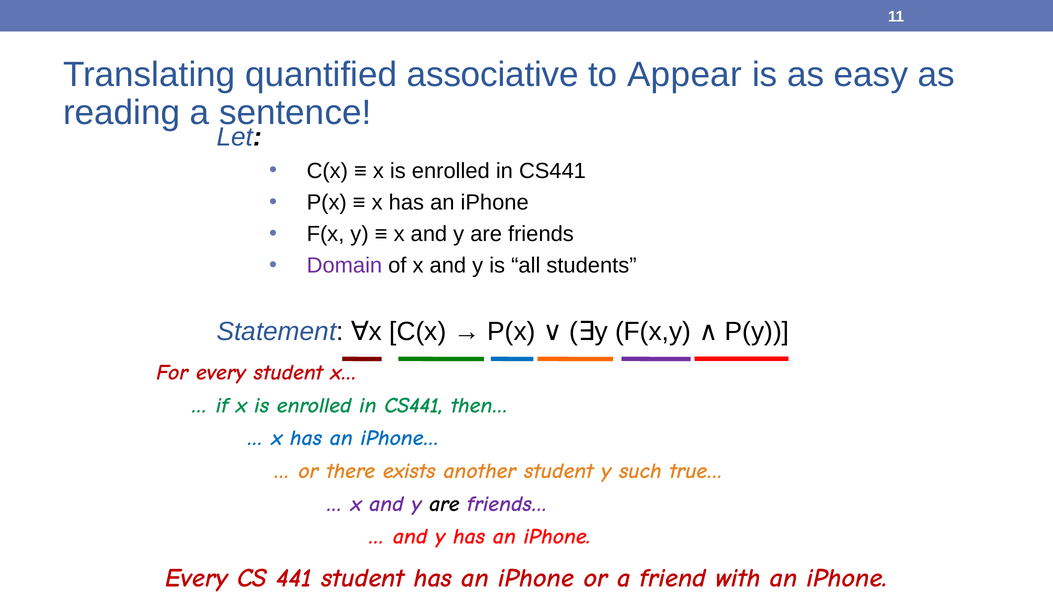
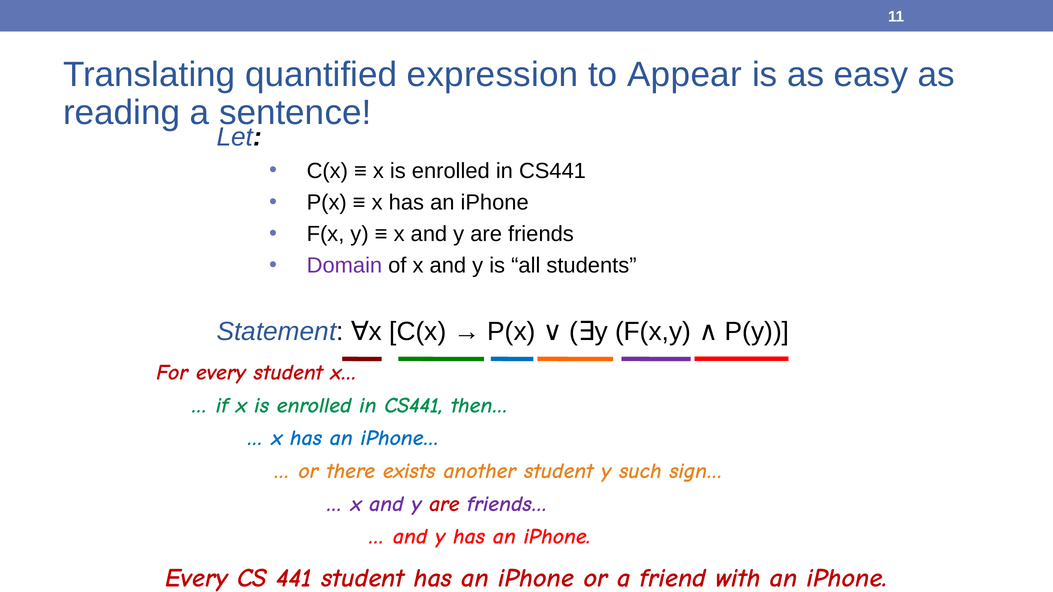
associative: associative -> expression
true…: true… -> sign…
are at (444, 504) colour: black -> red
